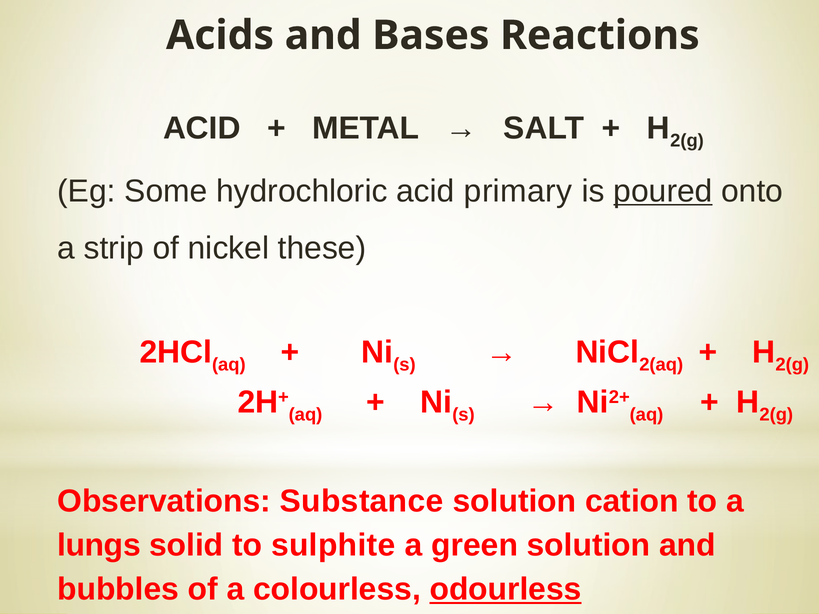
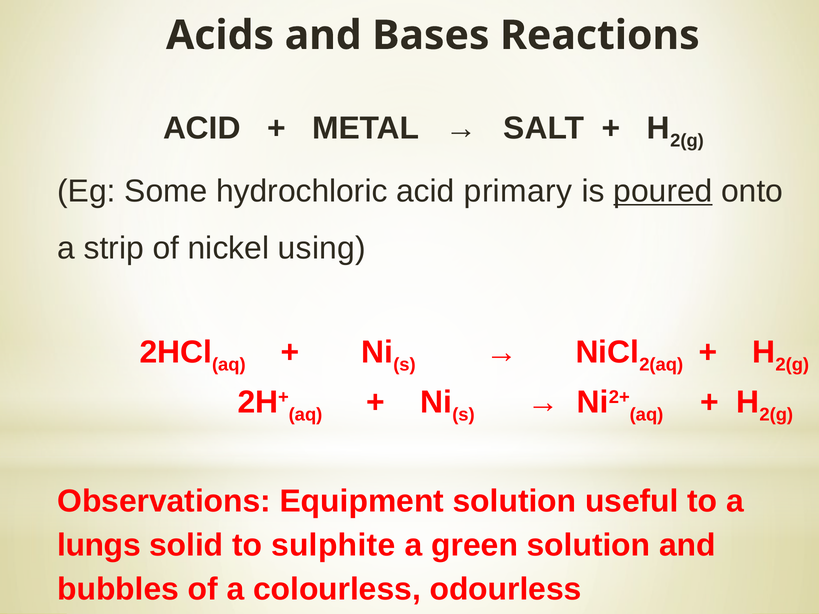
these: these -> using
Substance: Substance -> Equipment
cation: cation -> useful
odourless underline: present -> none
